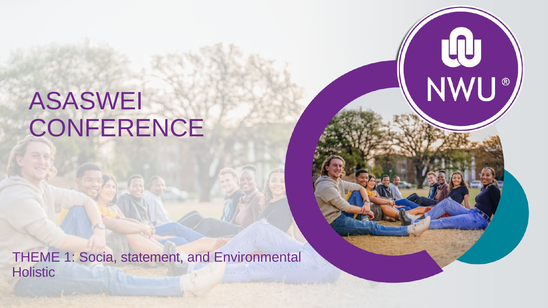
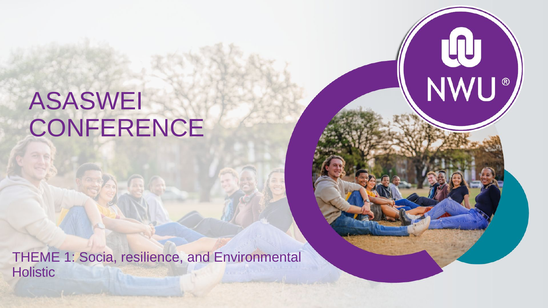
statement: statement -> resilience
